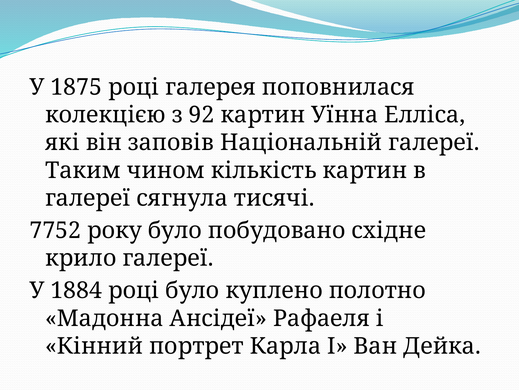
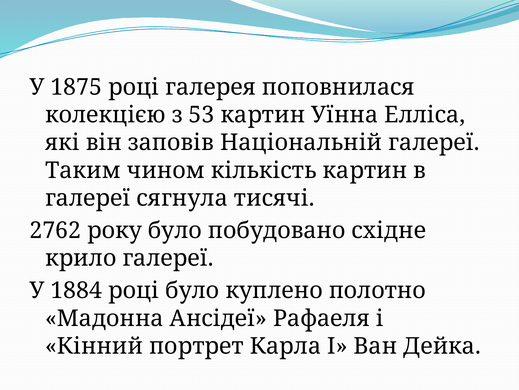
92: 92 -> 53
7752: 7752 -> 2762
